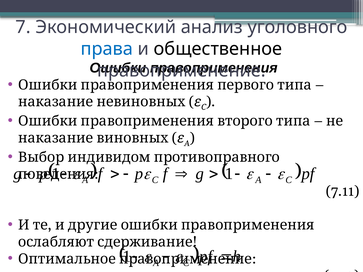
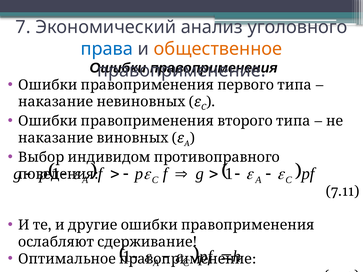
общественное colour: black -> orange
